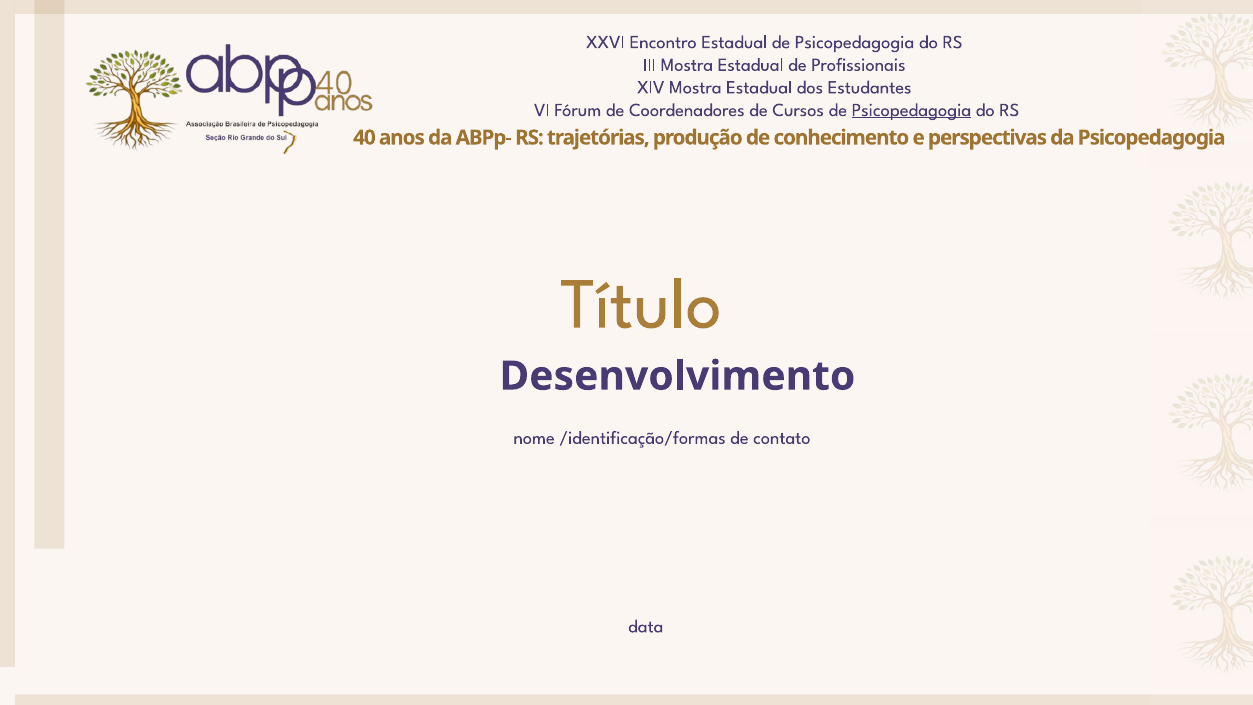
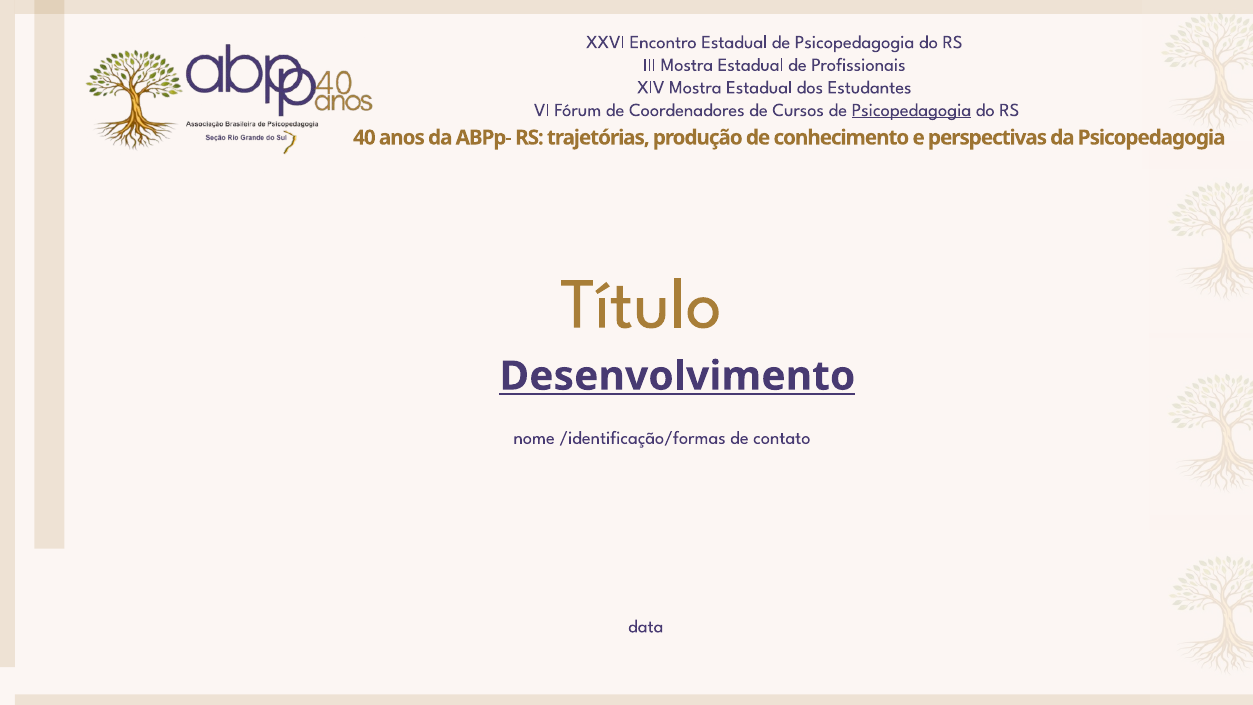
Desenvolvimento underline: none -> present
